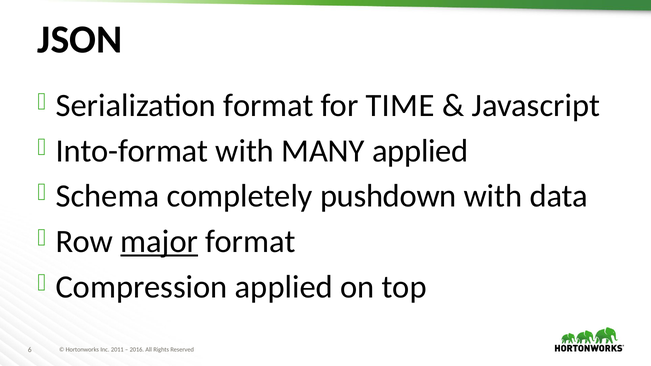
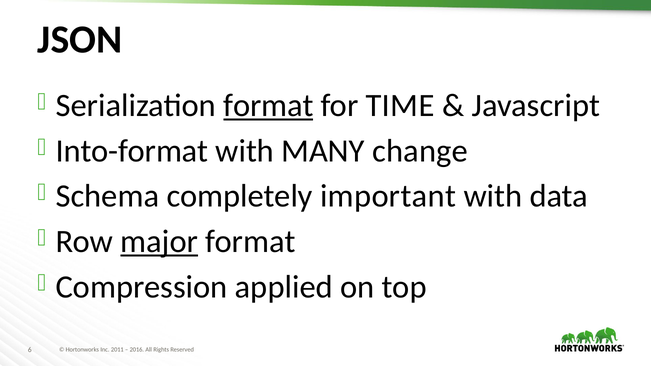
format at (268, 106) underline: none -> present
MANY applied: applied -> change
pushdown: pushdown -> important
